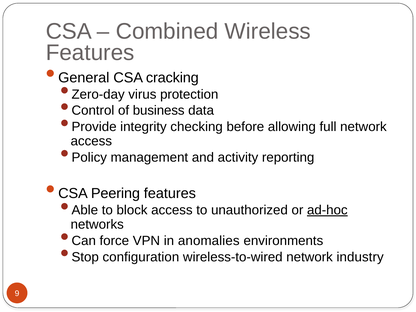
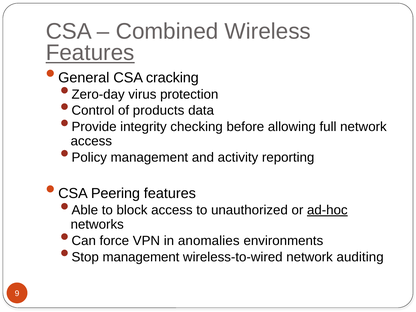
Features at (90, 53) underline: none -> present
business: business -> products
Stop configuration: configuration -> management
industry: industry -> auditing
